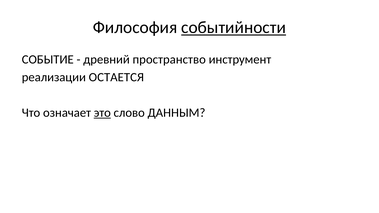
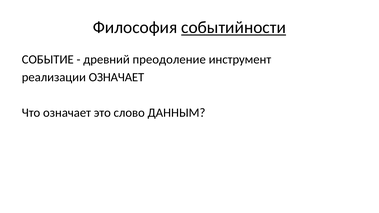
пространство: пространство -> преодоление
реализации ОСТАЕТСЯ: ОСТАЕТСЯ -> ОЗНАЧАЕТ
это underline: present -> none
